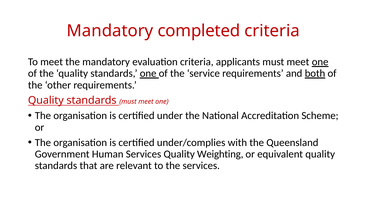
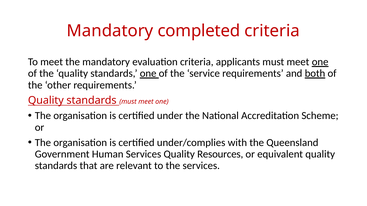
Weighting: Weighting -> Resources
